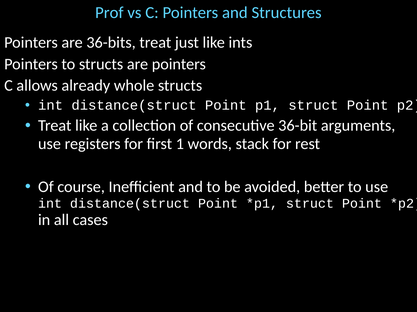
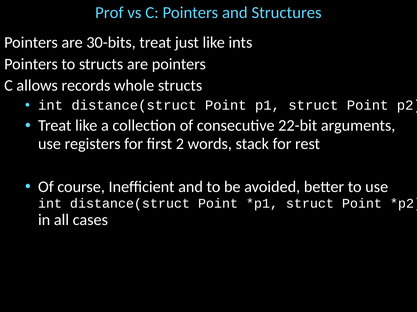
36-bits: 36-bits -> 30-bits
already: already -> records
36-bit: 36-bit -> 22-bit
1: 1 -> 2
